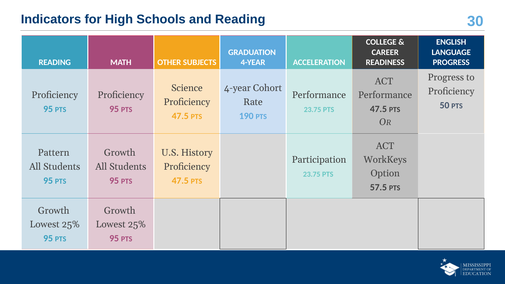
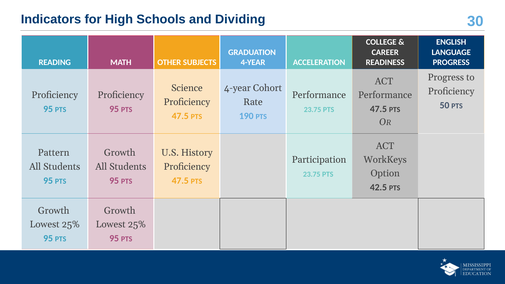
and Reading: Reading -> Dividing
57.5: 57.5 -> 42.5
